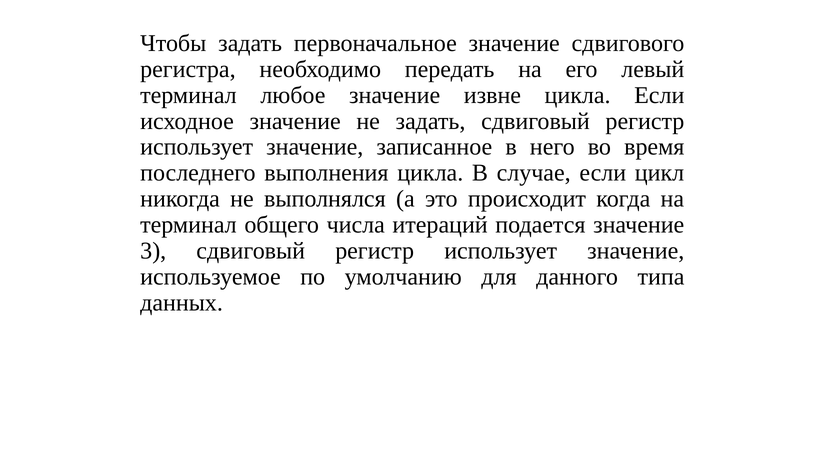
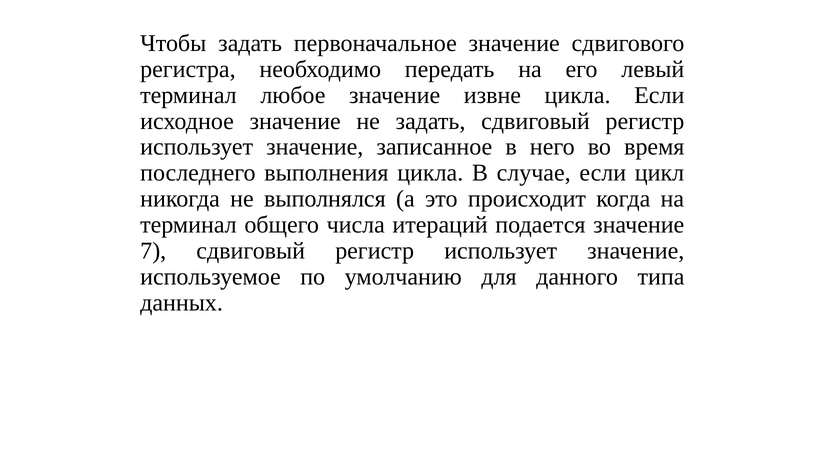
3: 3 -> 7
